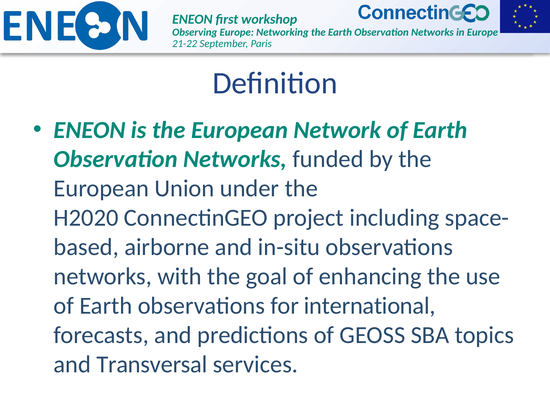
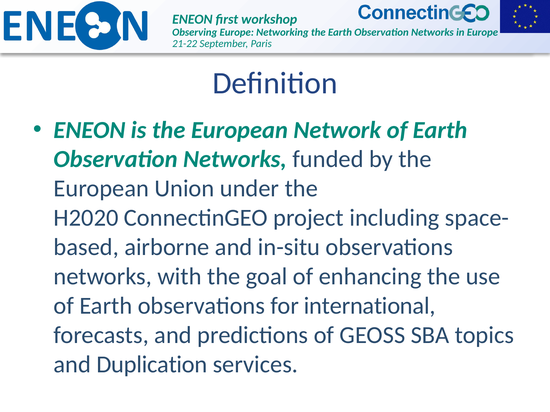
Transversal: Transversal -> Duplication
